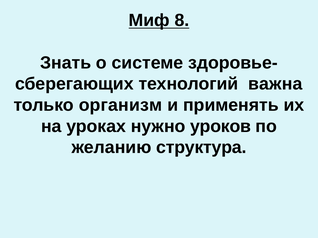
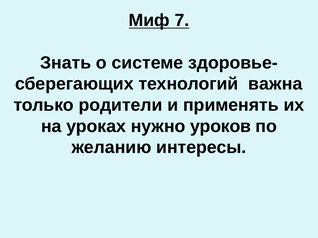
8: 8 -> 7
организм: организм -> родители
структура: структура -> интересы
